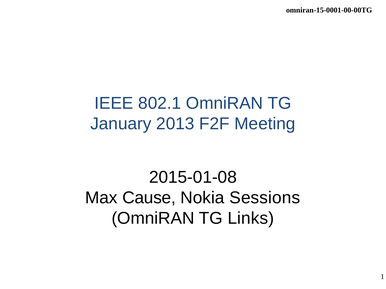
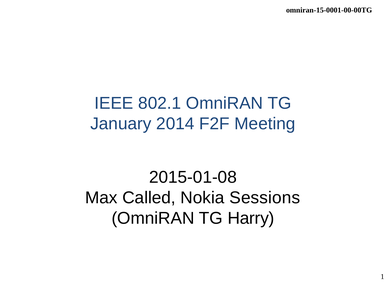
2013: 2013 -> 2014
Cause: Cause -> Called
Links: Links -> Harry
